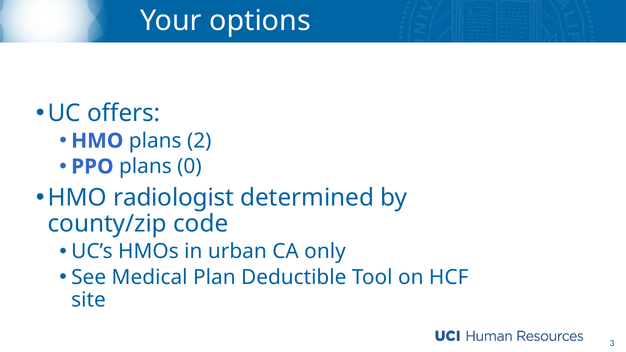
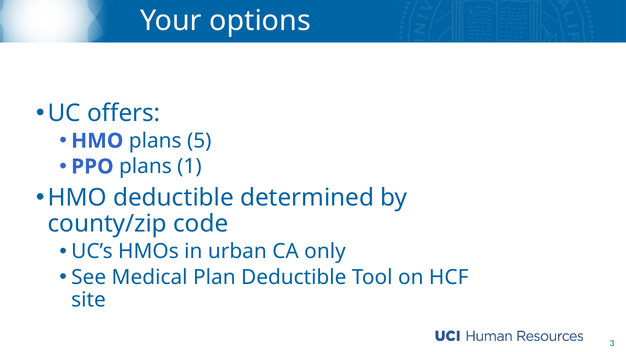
2: 2 -> 5
0: 0 -> 1
HMO radiologist: radiologist -> deductible
